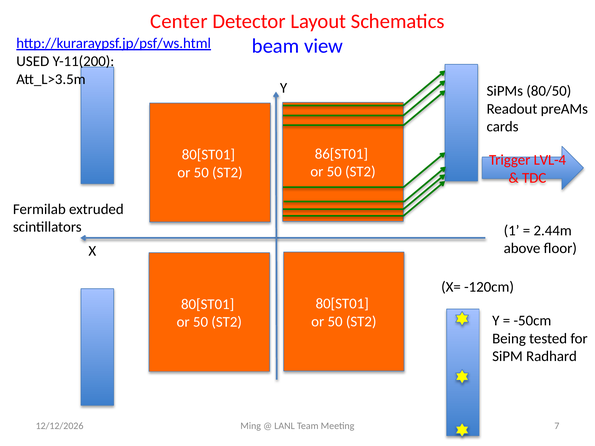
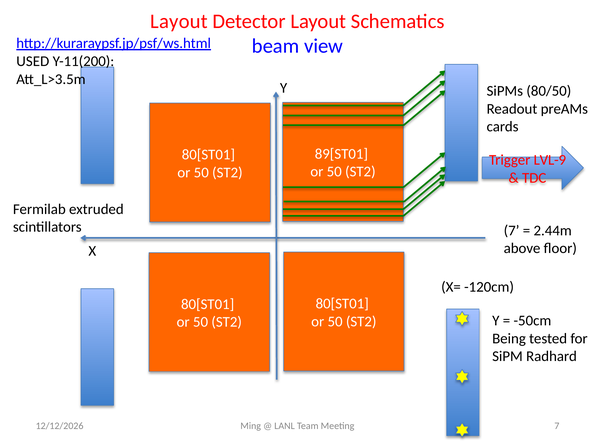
Center at (179, 21): Center -> Layout
86[ST01: 86[ST01 -> 89[ST01
LVL-4: LVL-4 -> LVL-9
1 at (512, 231): 1 -> 7
